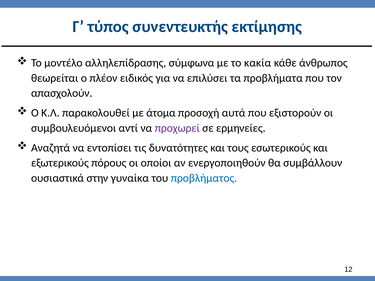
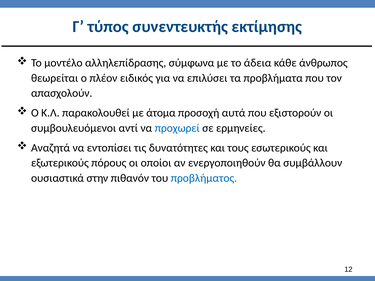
κακία: κακία -> άδεια
προχωρεί colour: purple -> blue
γυναίκα: γυναίκα -> πιθανόν
